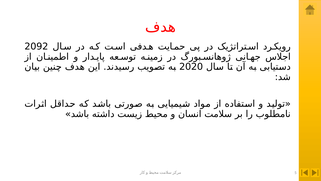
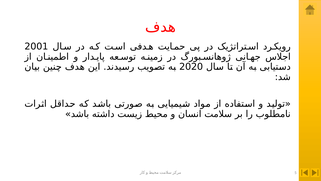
2092: 2092 -> 2001
